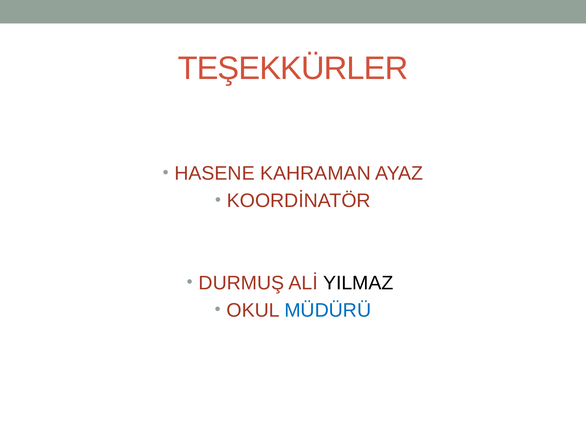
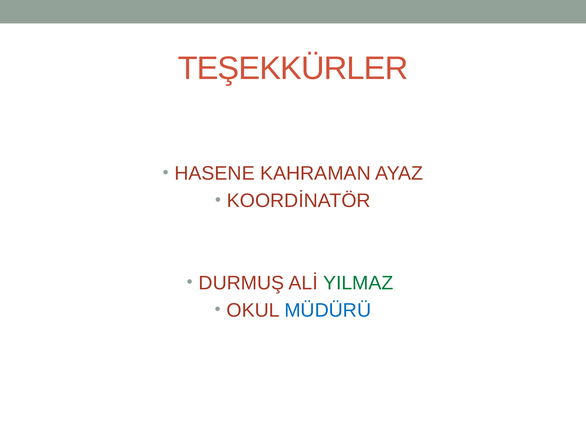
YILMAZ colour: black -> green
